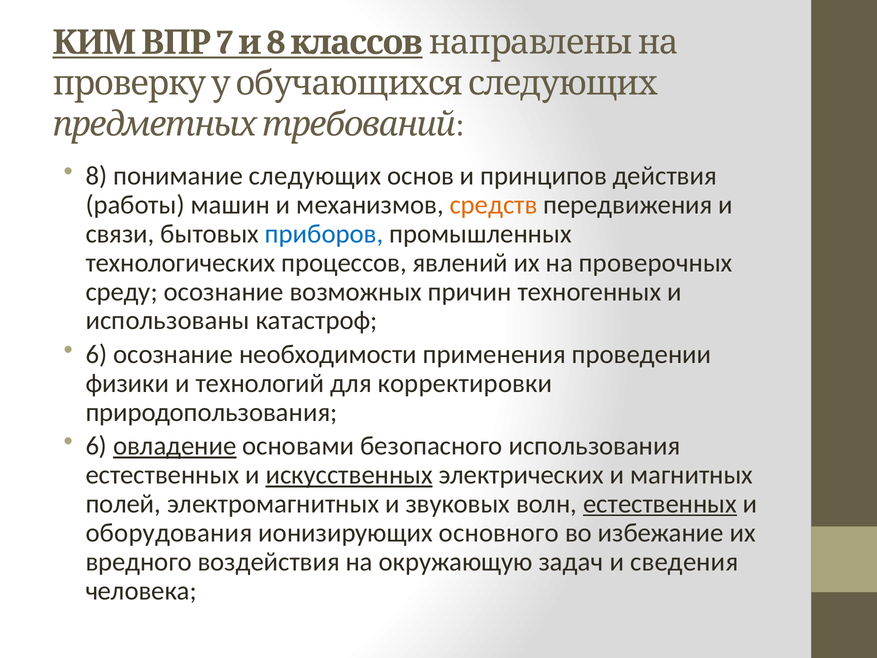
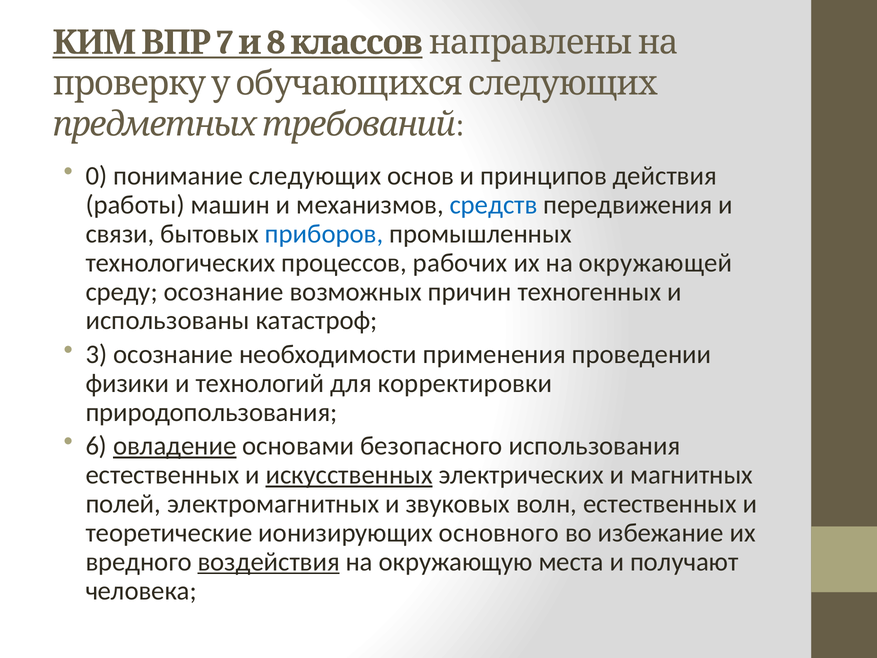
8 at (96, 176): 8 -> 0
средств colour: orange -> blue
явлений: явлений -> рабочих
проверочных: проверочных -> окружающей
6 at (96, 354): 6 -> 3
естественных at (660, 504) underline: present -> none
оборудования: оборудования -> теоретические
воздействия underline: none -> present
задач: задач -> места
сведения: сведения -> получают
